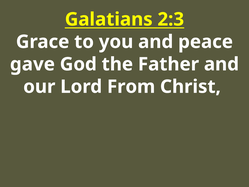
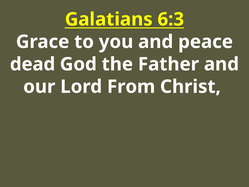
2:3: 2:3 -> 6:3
gave: gave -> dead
